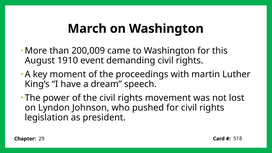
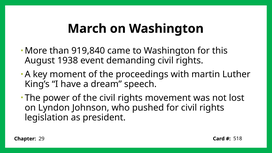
200,009: 200,009 -> 919,840
1910: 1910 -> 1938
